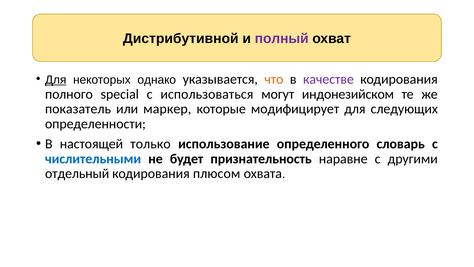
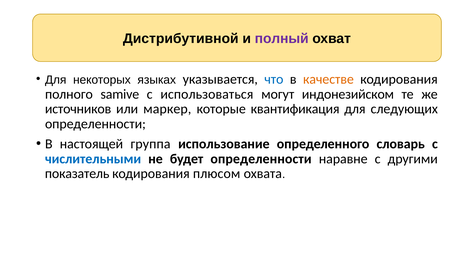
Для at (56, 80) underline: present -> none
однако: однако -> языках
что colour: orange -> blue
качестве colour: purple -> orange
special: special -> samive
показатель: показатель -> источников
модифицирует: модифицирует -> квантификация
только: только -> группа
будет признательность: признательность -> определенности
отдельный: отдельный -> показатель
